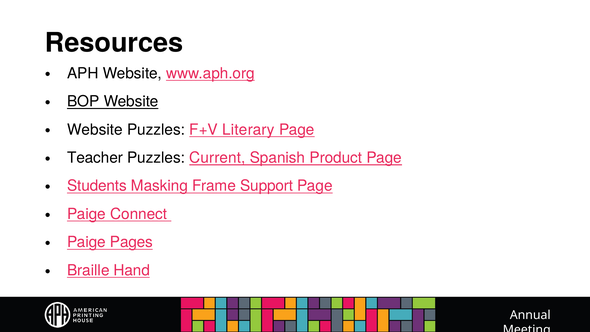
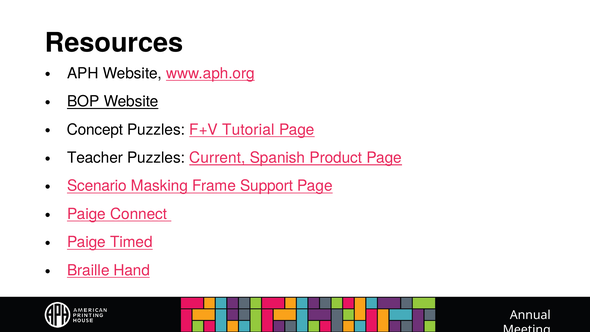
Website at (95, 130): Website -> Concept
Literary: Literary -> Tutorial
Students: Students -> Scenario
Pages: Pages -> Timed
